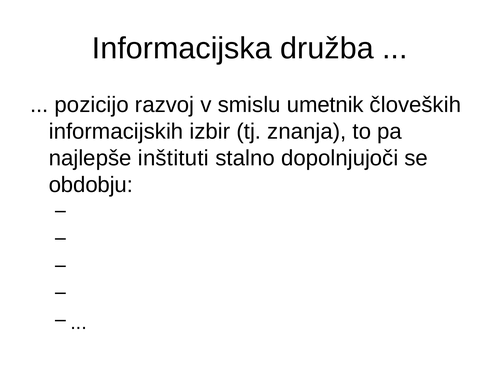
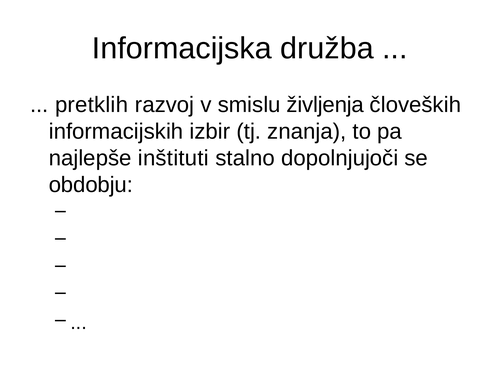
pozicijo: pozicijo -> pretklih
umetnik: umetnik -> življenja
